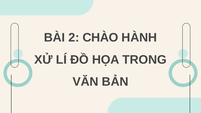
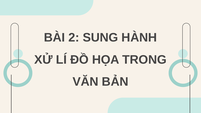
CHÀO: CHÀO -> SUNG
